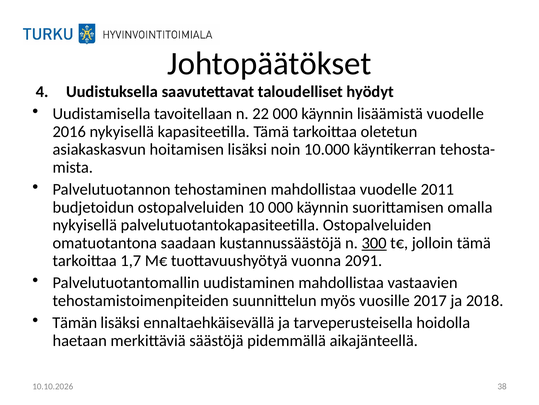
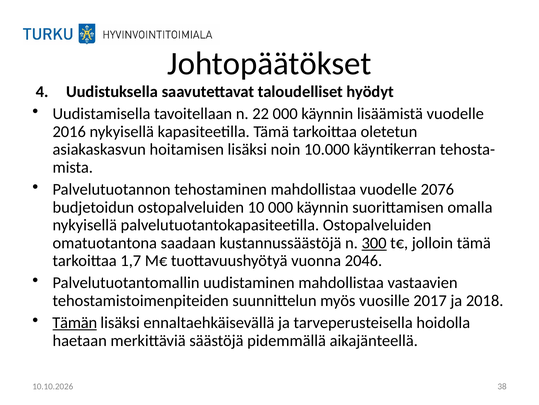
2011: 2011 -> 2076
2091: 2091 -> 2046
Tämän underline: none -> present
